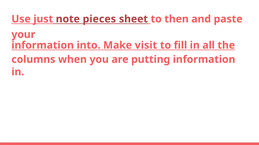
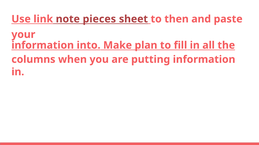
just: just -> link
visit: visit -> plan
